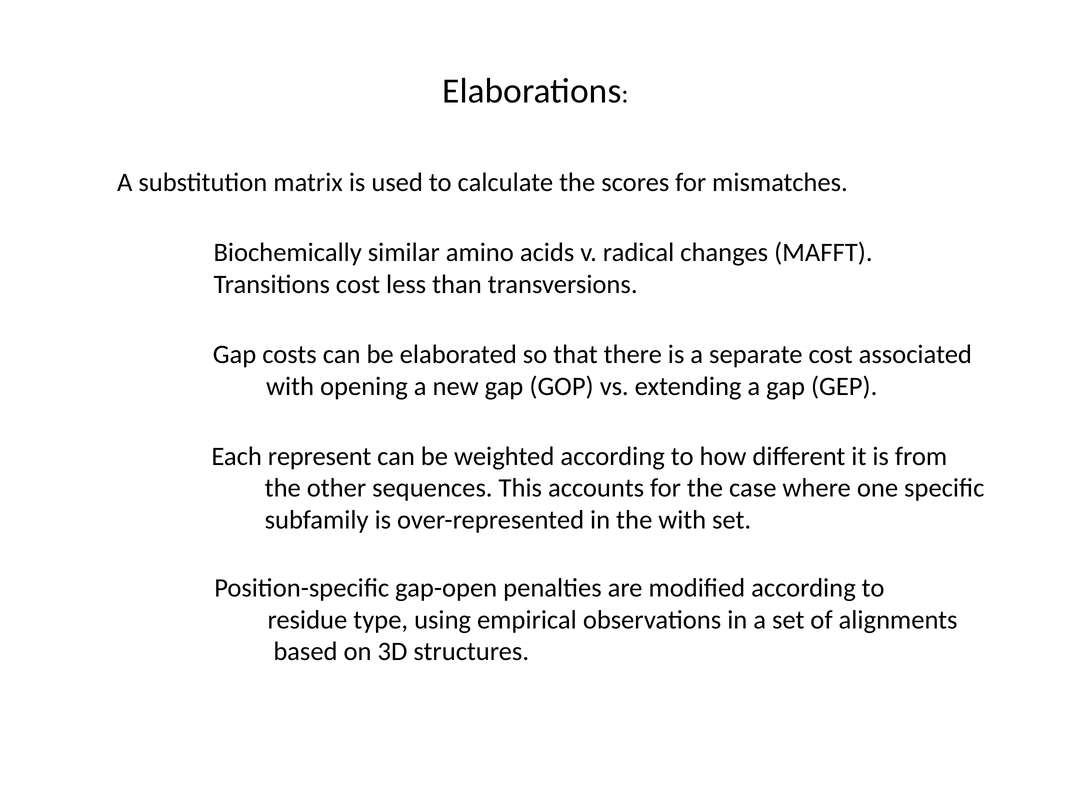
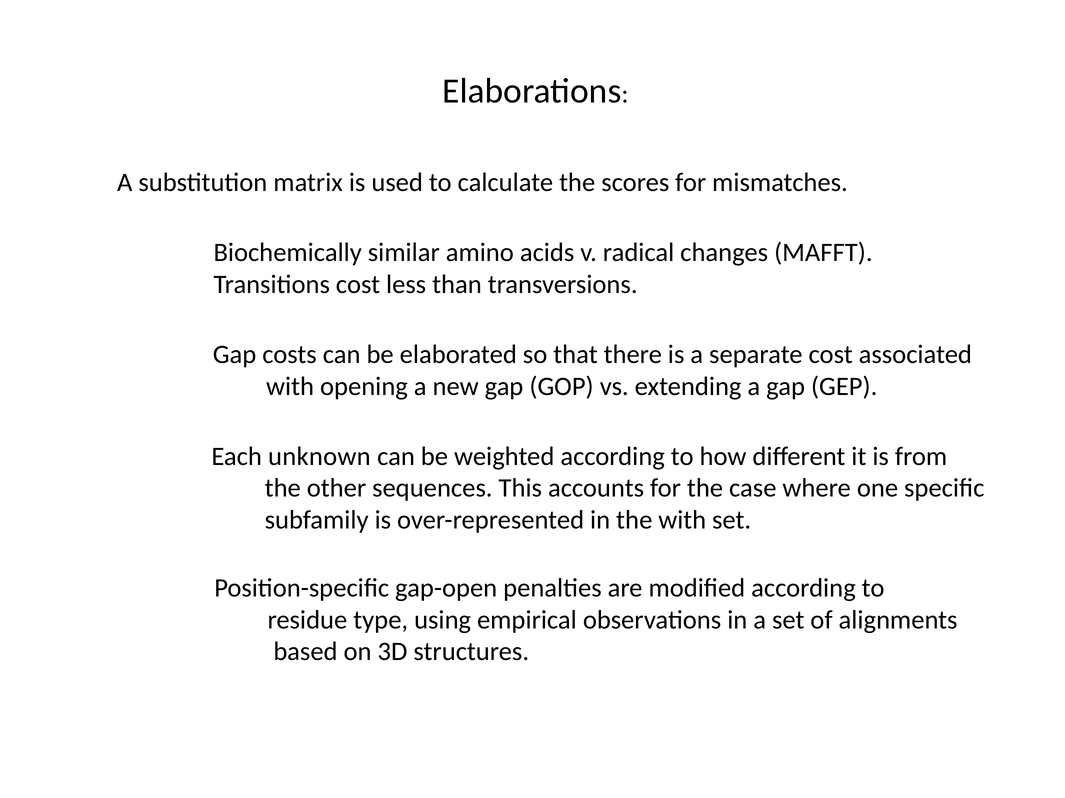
represent: represent -> unknown
